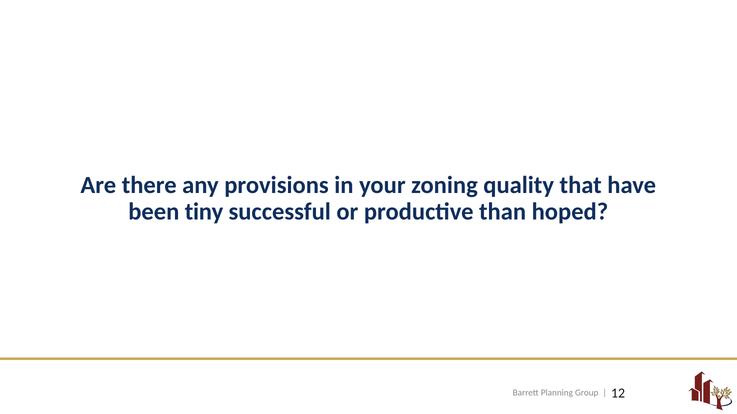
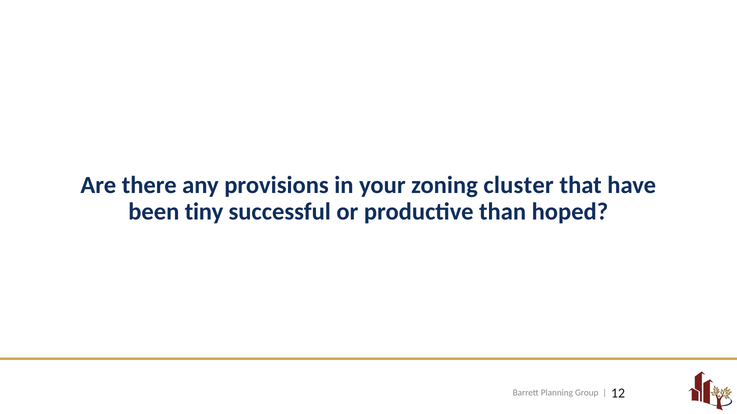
quality: quality -> cluster
